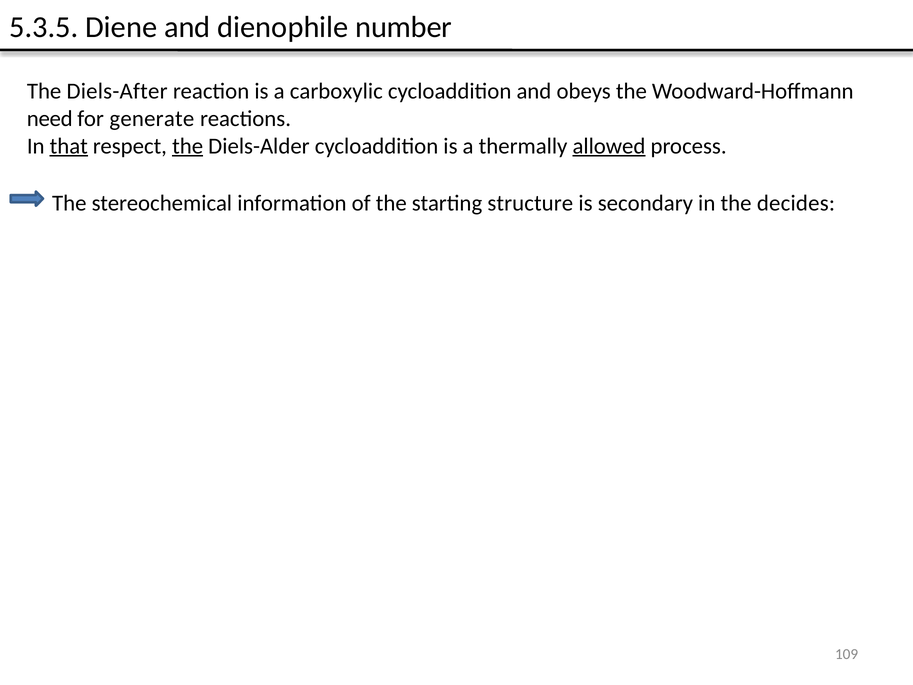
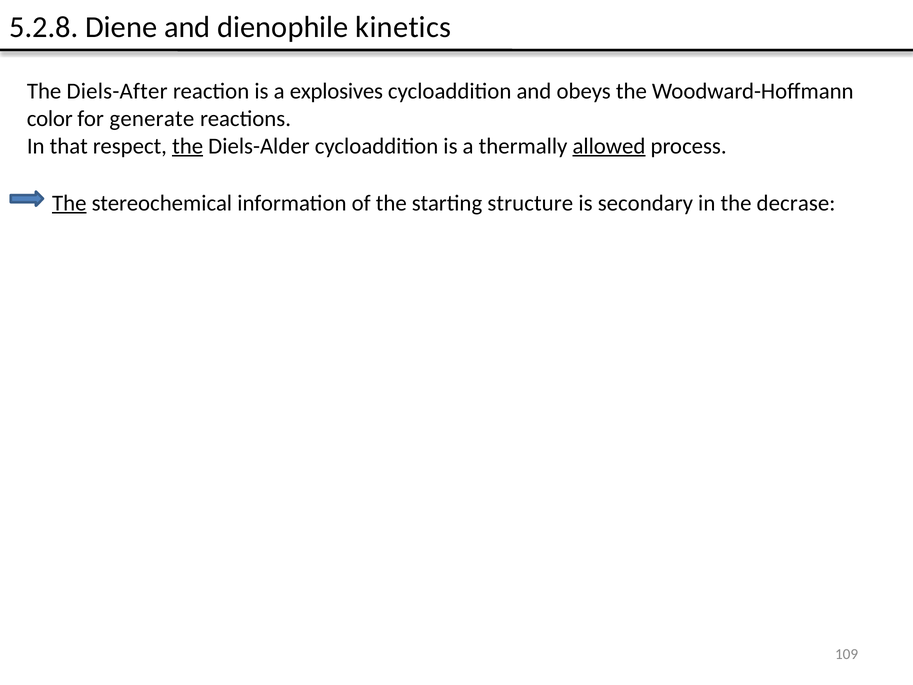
5.3.5: 5.3.5 -> 5.2.8
number: number -> kinetics
carboxylic: carboxylic -> explosives
need: need -> color
that underline: present -> none
The at (69, 203) underline: none -> present
decides: decides -> decrase
